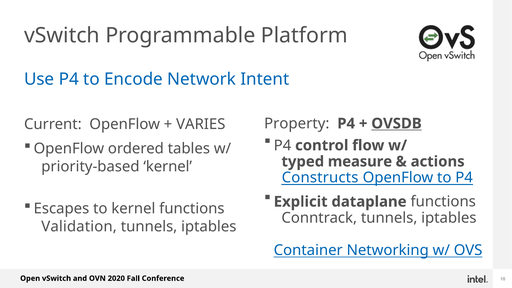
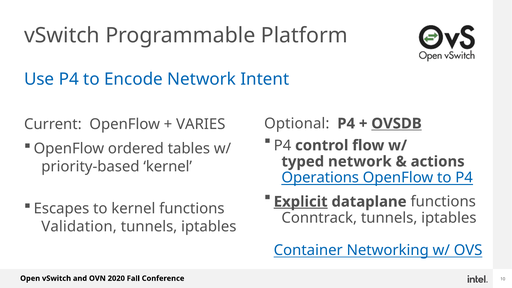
Property: Property -> Optional
typed measure: measure -> network
Constructs: Constructs -> Operations
Explicit underline: none -> present
